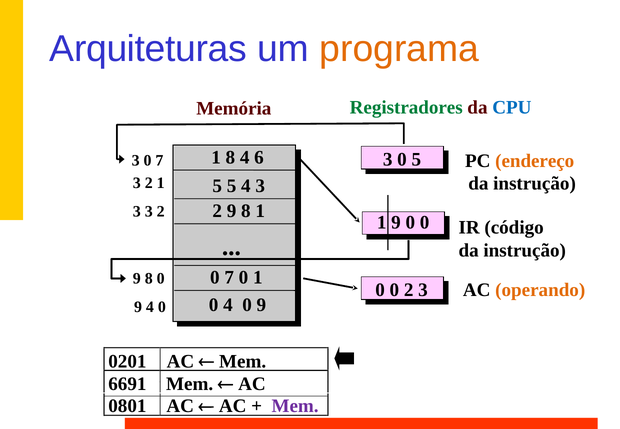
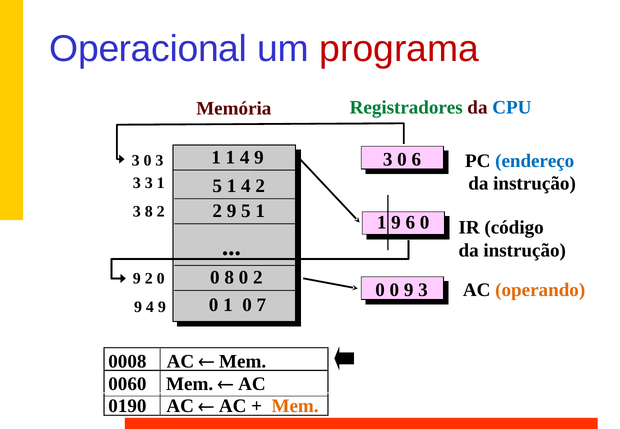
Arquiteturas: Arquiteturas -> Operacional
programa colour: orange -> red
1 8: 8 -> 1
6 at (259, 157): 6 -> 9
0 5: 5 -> 6
endereço colour: orange -> blue
3 0 7: 7 -> 3
2 at (149, 183): 2 -> 3
5 at (232, 186): 5 -> 1
4 3: 3 -> 2
2 9 8: 8 -> 5
3 3: 3 -> 8
9 0: 0 -> 6
7 at (229, 278): 7 -> 8
0 1: 1 -> 2
8 at (149, 279): 8 -> 2
0 2: 2 -> 9
0 4: 4 -> 1
9 at (261, 305): 9 -> 7
9 4 0: 0 -> 9
0201: 0201 -> 0008
6691: 6691 -> 0060
0801: 0801 -> 0190
Mem at (295, 406) colour: purple -> orange
